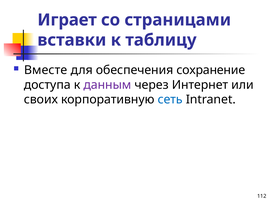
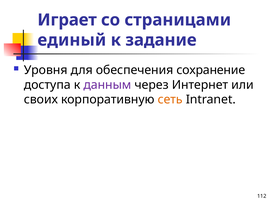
вставки: вставки -> единый
таблицу: таблицу -> задание
Вместе: Вместе -> Уровня
сеть colour: blue -> orange
